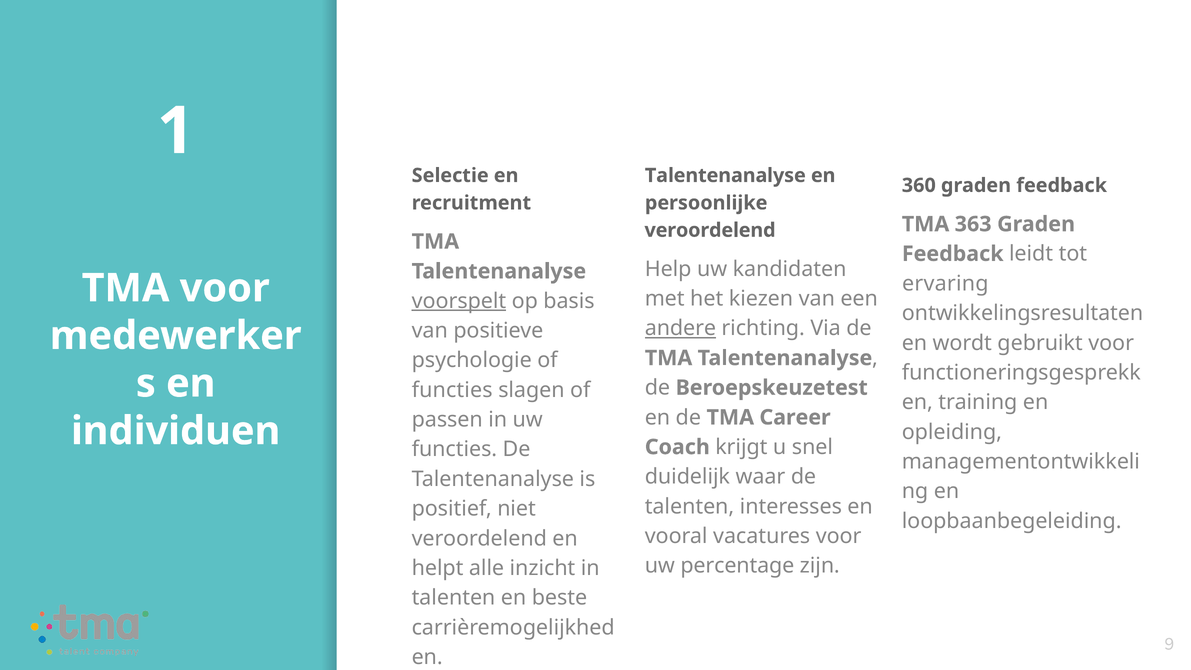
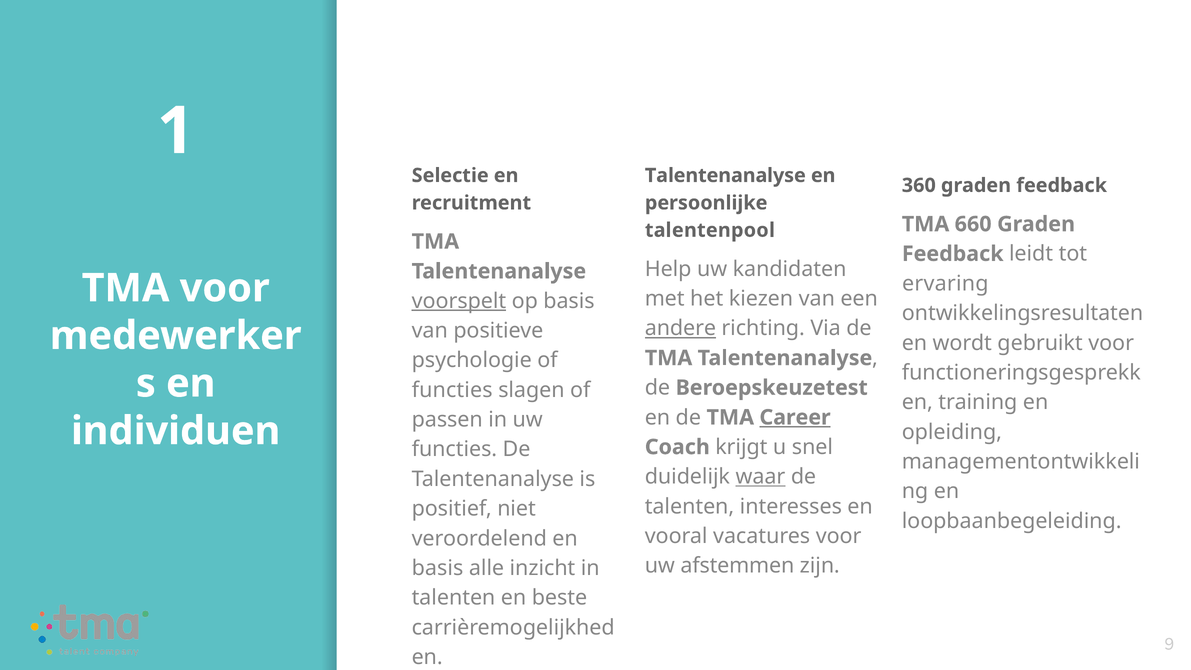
363: 363 -> 660
veroordelend at (710, 230): veroordelend -> talentenpool
Career underline: none -> present
waar underline: none -> present
percentage: percentage -> afstemmen
helpt at (438, 568): helpt -> basis
